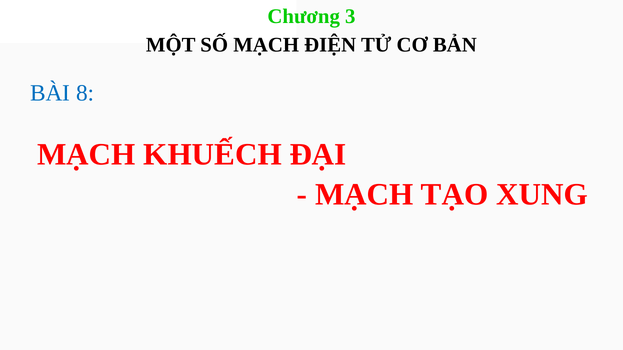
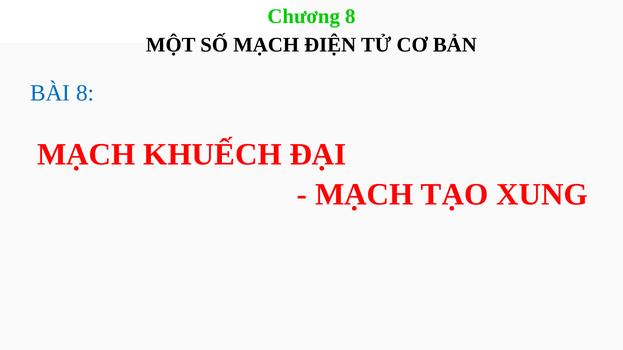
Chương 3: 3 -> 8
